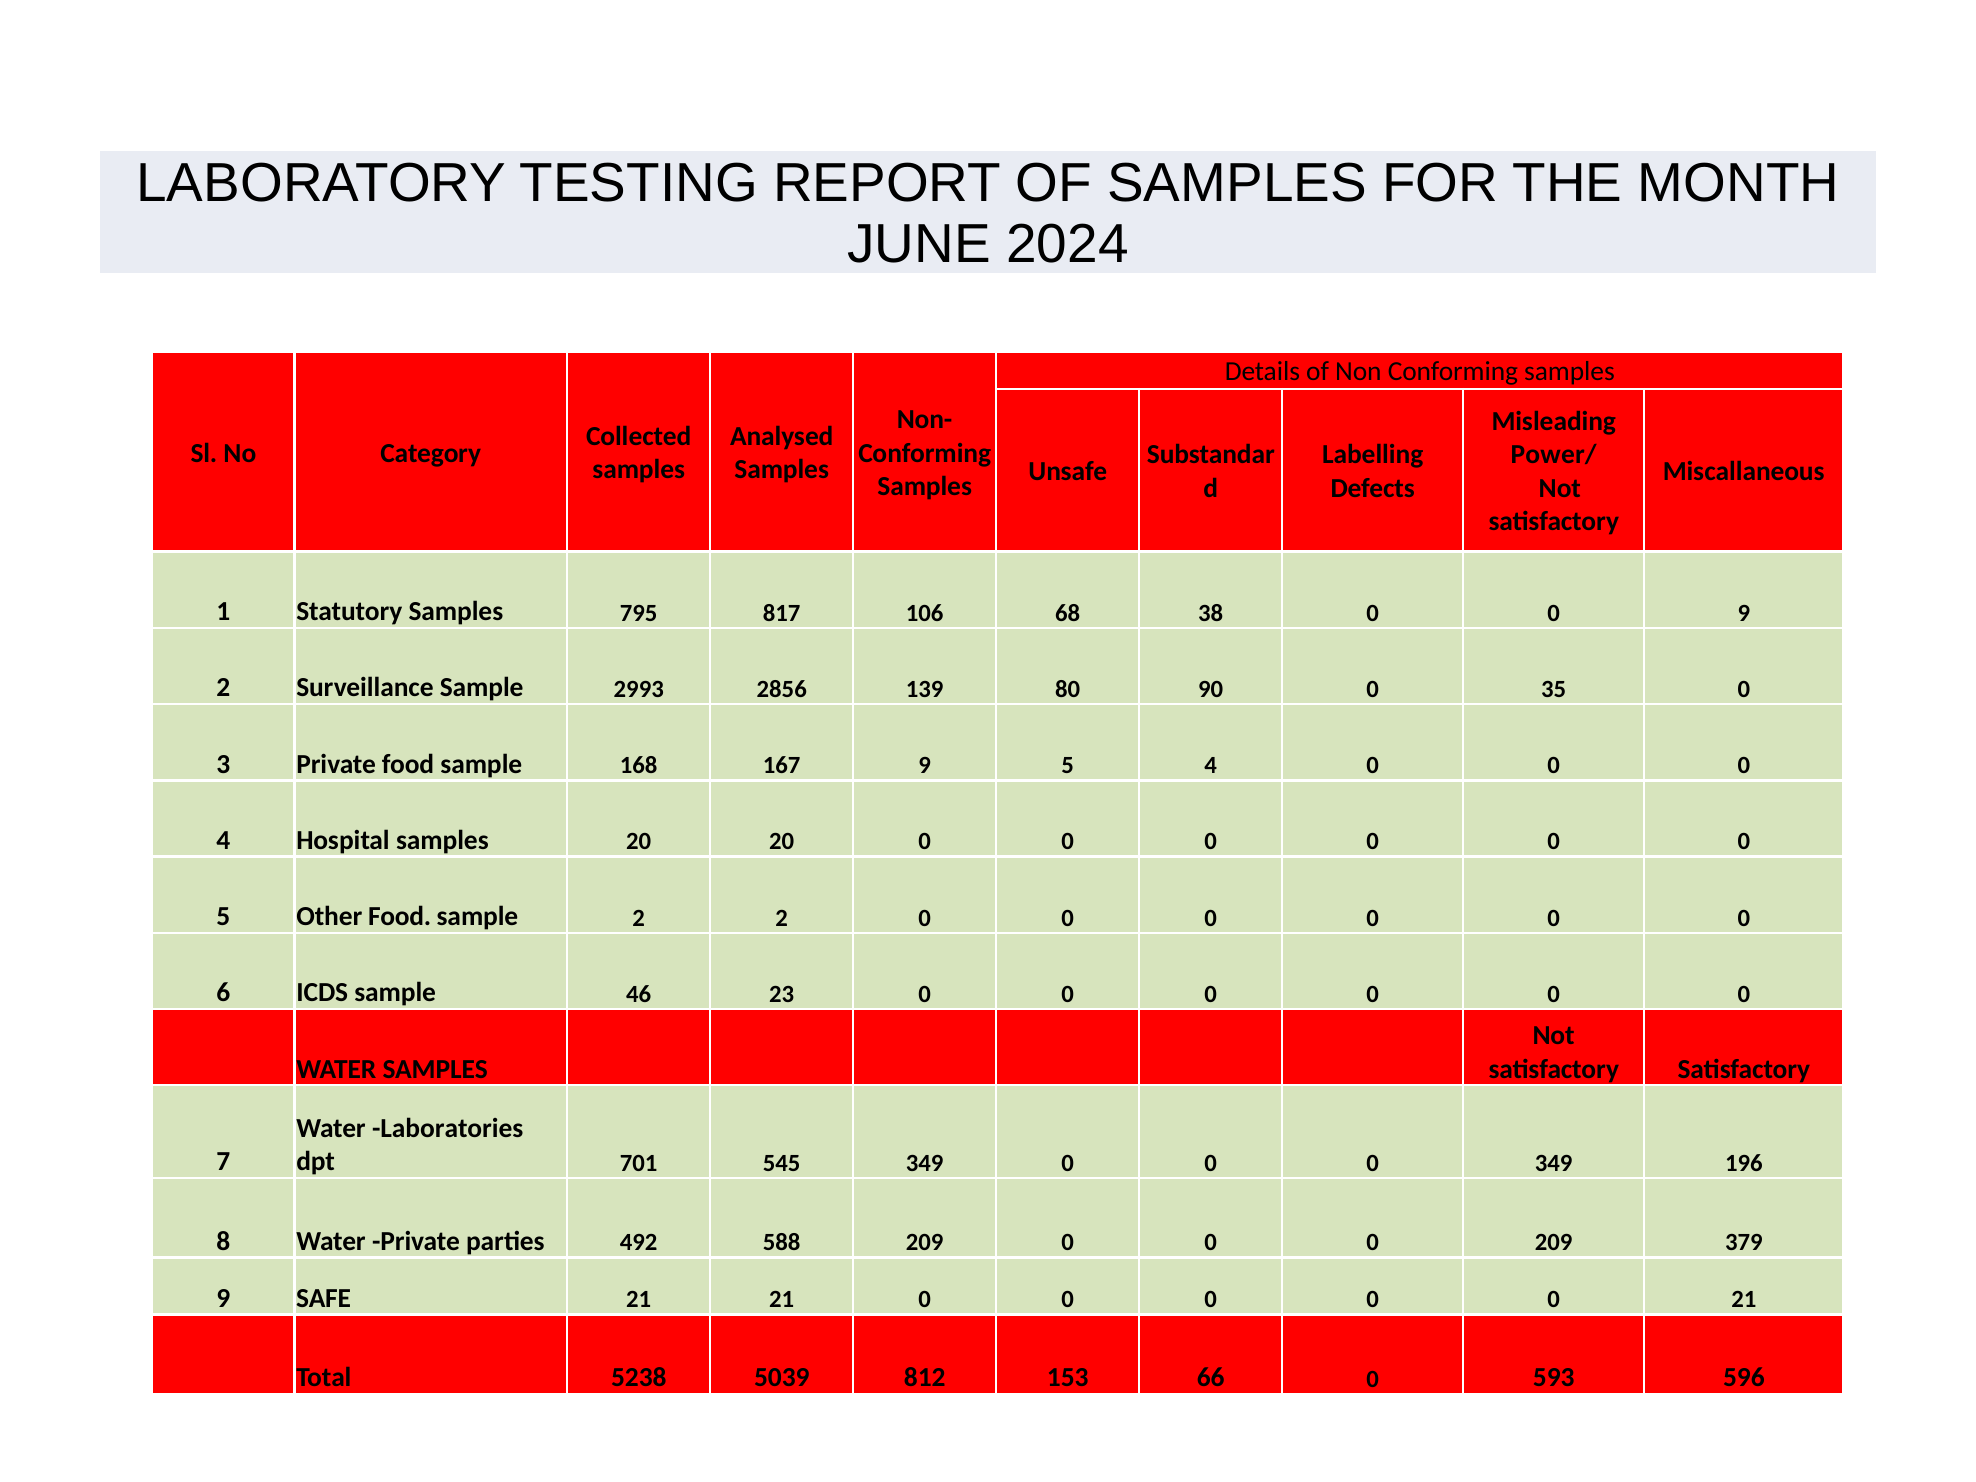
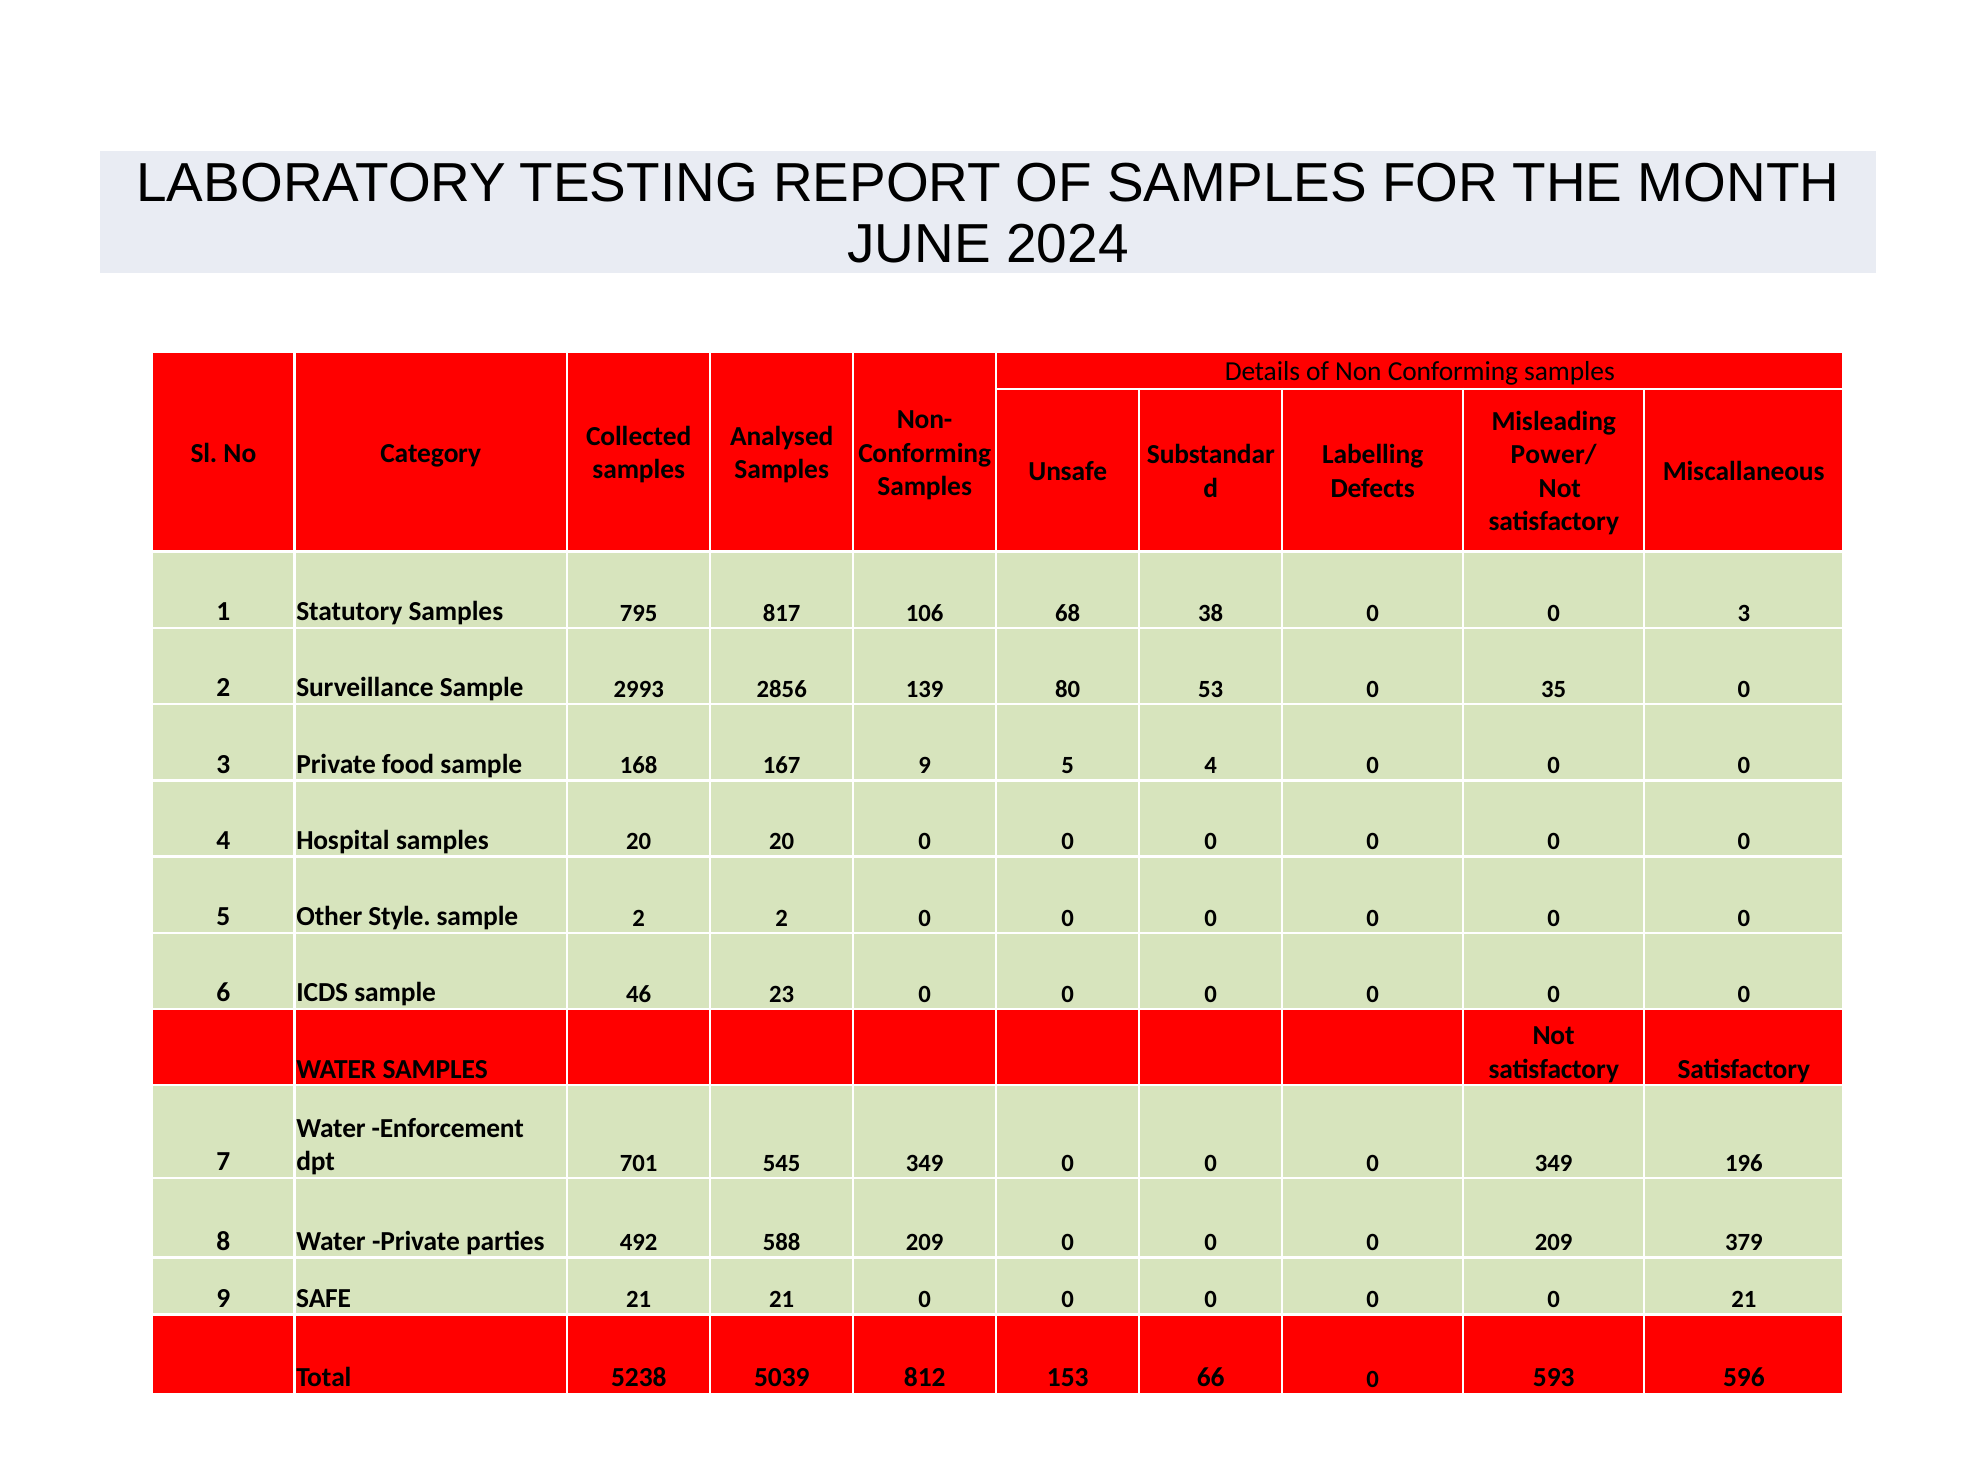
0 0 9: 9 -> 3
90: 90 -> 53
Other Food: Food -> Style
Laboratories: Laboratories -> Enforcement
